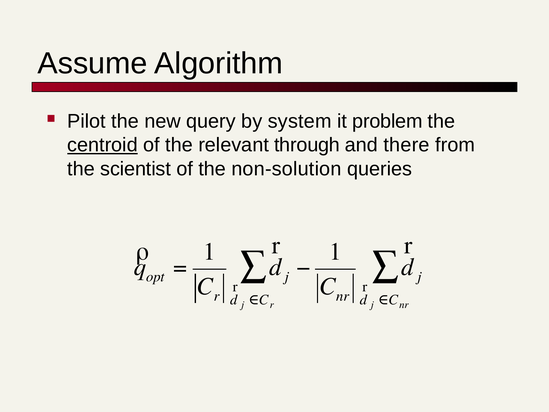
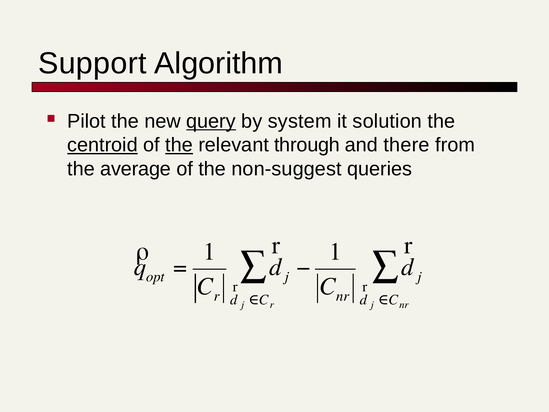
Assume: Assume -> Support
query underline: none -> present
problem: problem -> solution
the at (179, 145) underline: none -> present
scientist: scientist -> average
non-solution: non-solution -> non-suggest
